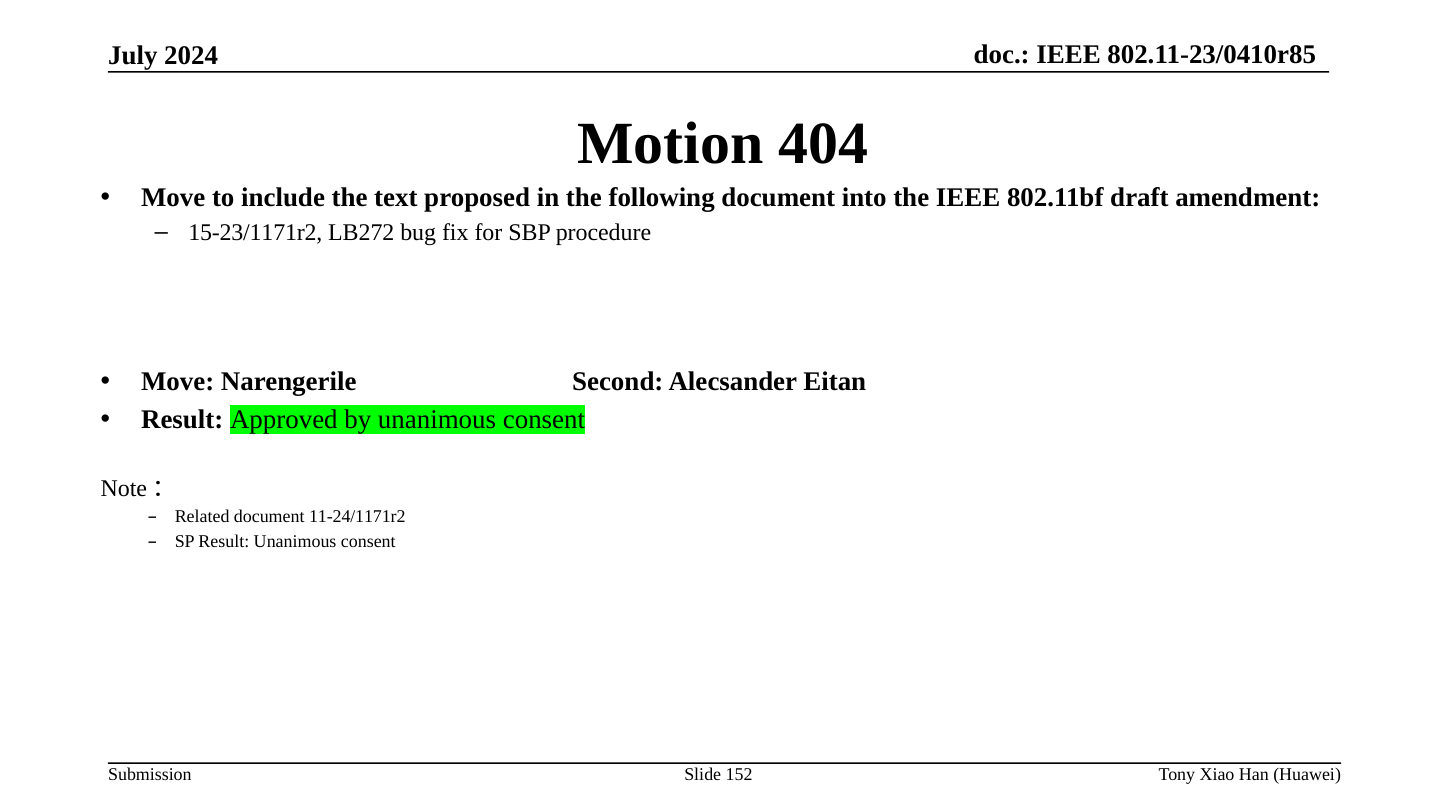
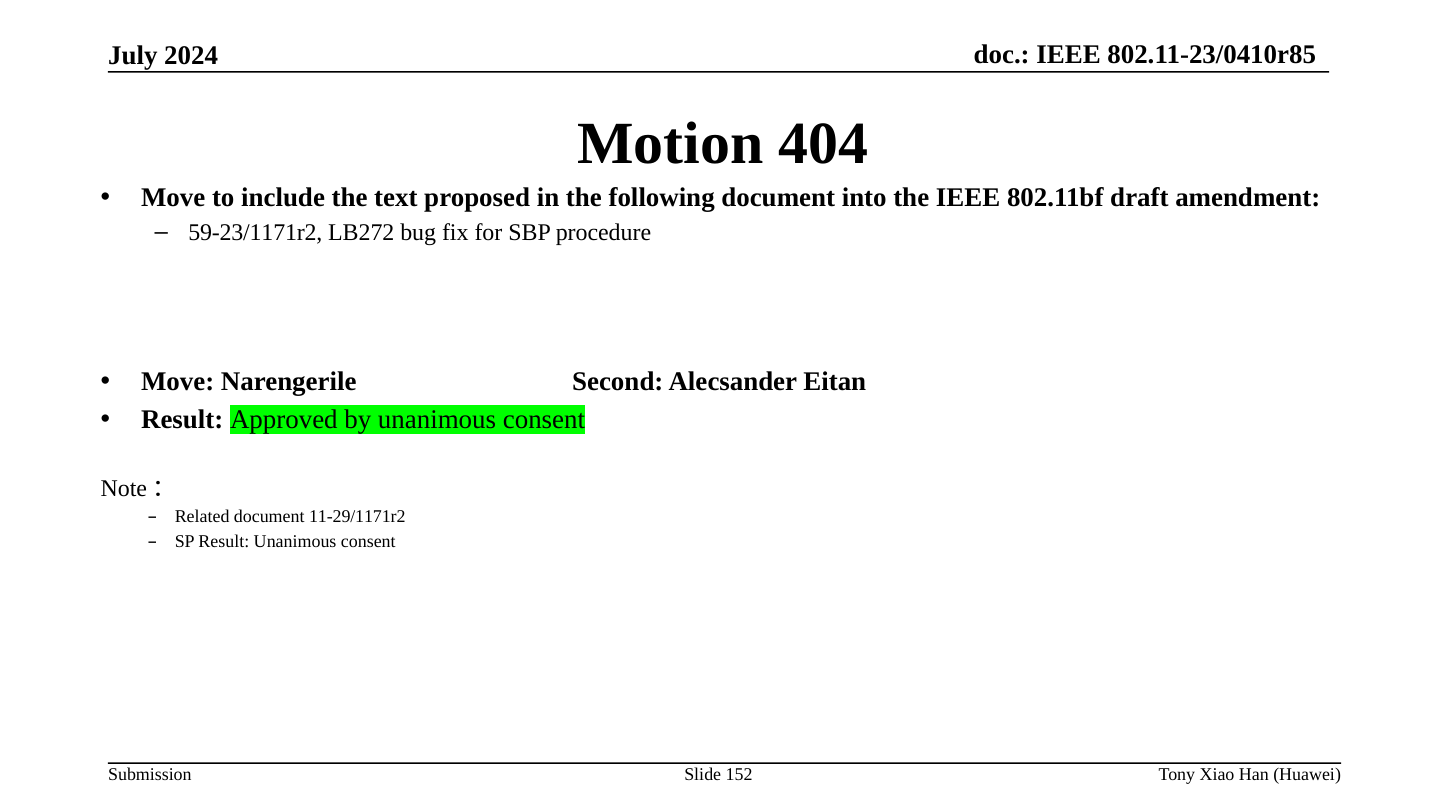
15-23/1171r2: 15-23/1171r2 -> 59-23/1171r2
11-24/1171r2: 11-24/1171r2 -> 11-29/1171r2
